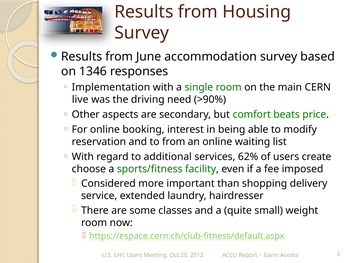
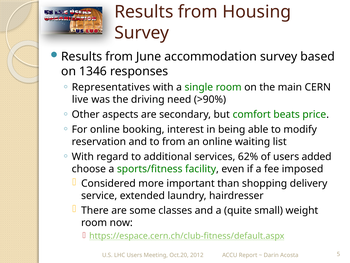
Implementation: Implementation -> Representatives
create: create -> added
